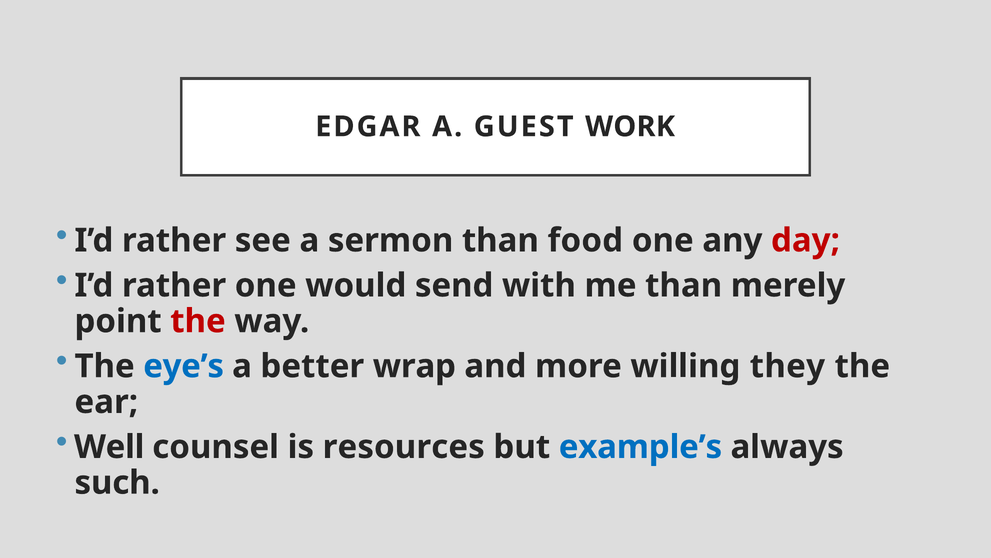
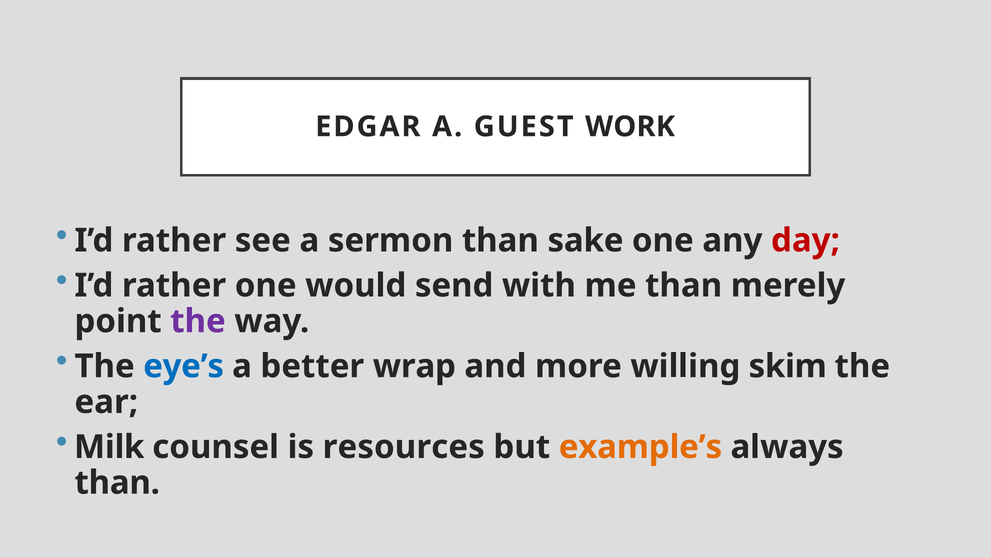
food: food -> sake
the at (198, 321) colour: red -> purple
they: they -> skim
Well: Well -> Milk
example’s colour: blue -> orange
such at (117, 482): such -> than
